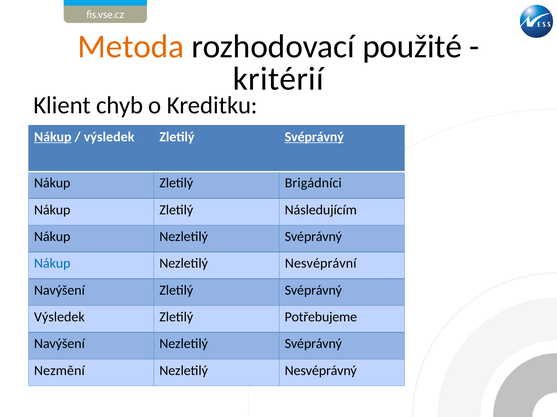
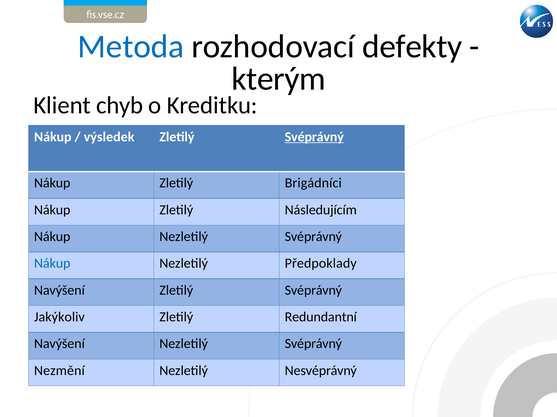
Metoda colour: orange -> blue
použité: použité -> defekty
kritérií: kritérií -> kterým
Nákup at (53, 137) underline: present -> none
Nesvéprávní: Nesvéprávní -> Předpoklady
Výsledek at (59, 318): Výsledek -> Jakýkoliv
Potřebujeme: Potřebujeme -> Redundantní
